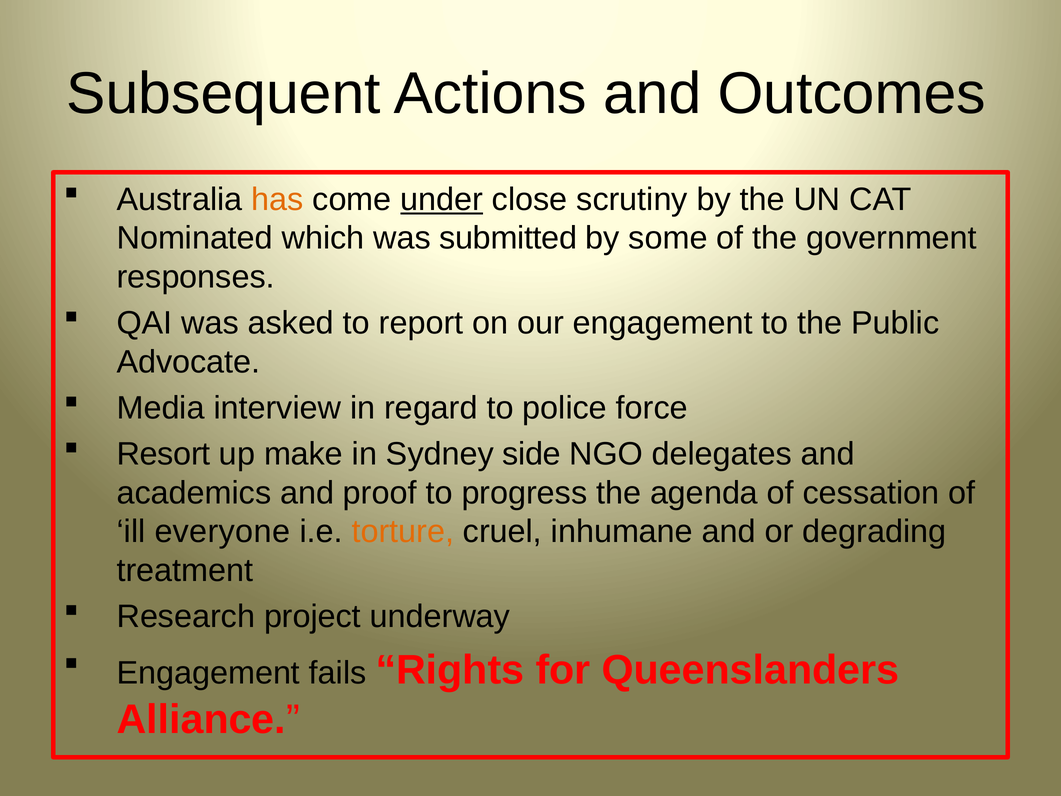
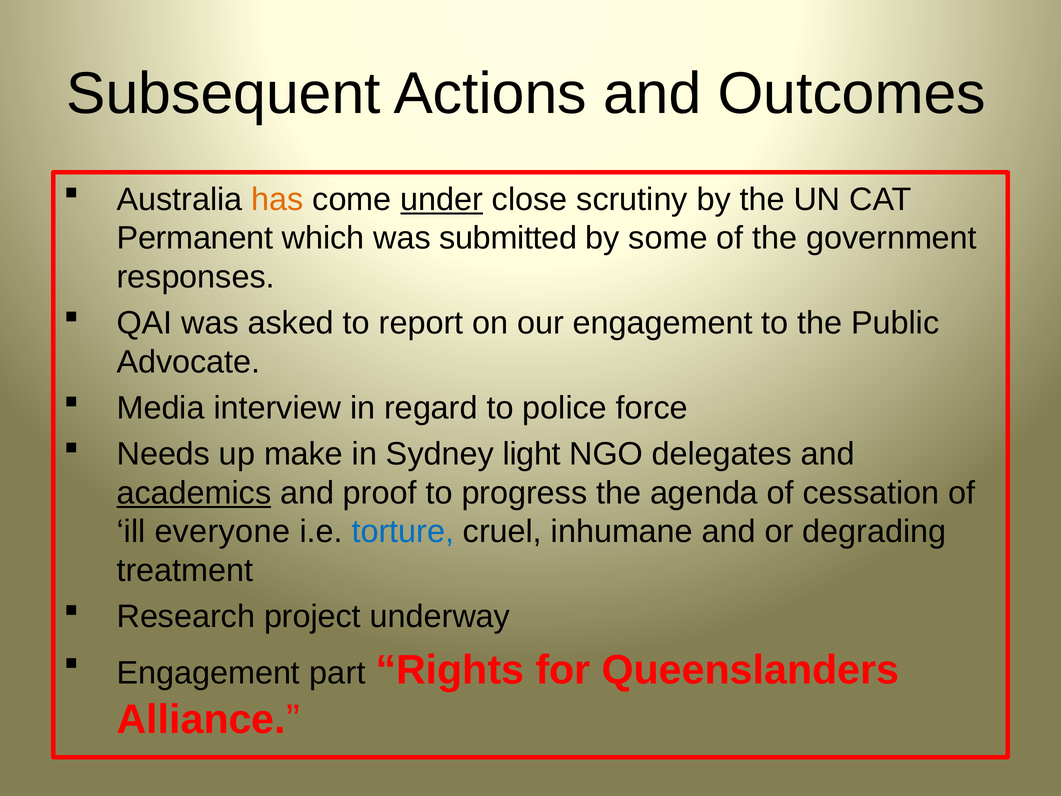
Nominated: Nominated -> Permanent
Resort: Resort -> Needs
side: side -> light
academics underline: none -> present
torture colour: orange -> blue
fails: fails -> part
